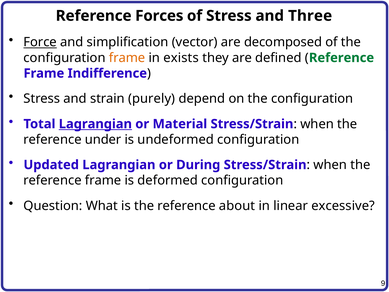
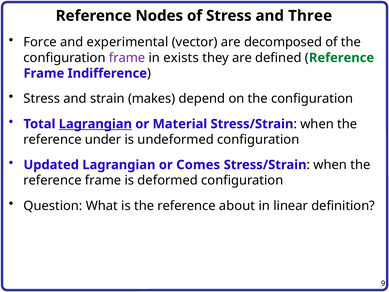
Forces: Forces -> Nodes
Force underline: present -> none
simplification: simplification -> experimental
frame at (127, 58) colour: orange -> purple
purely: purely -> makes
During: During -> Comes
excessive: excessive -> definition
